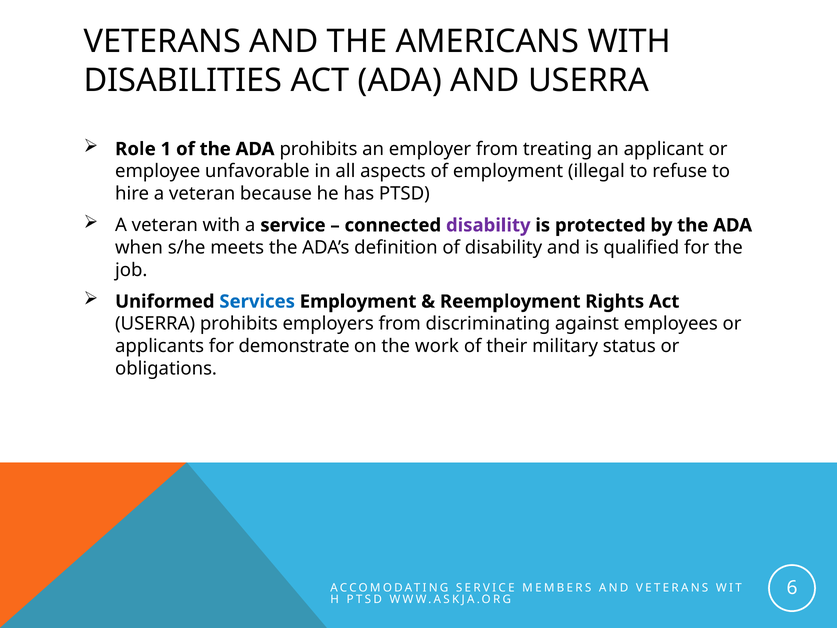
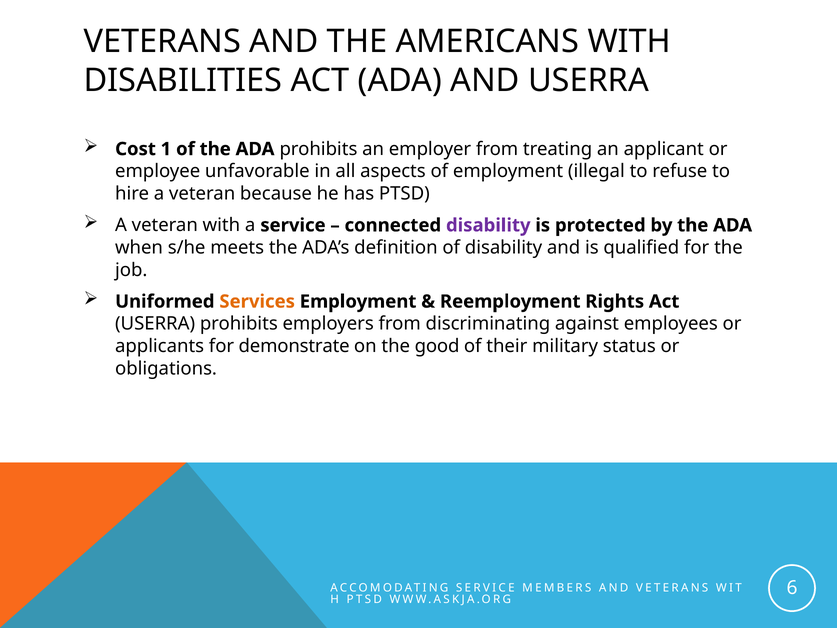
Role: Role -> Cost
Services colour: blue -> orange
work: work -> good
